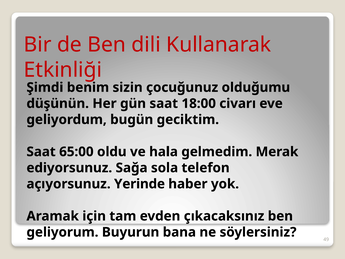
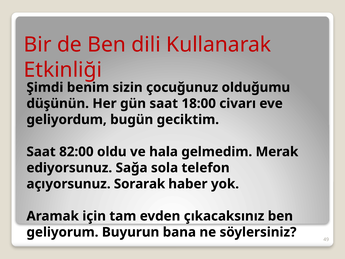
65:00: 65:00 -> 82:00
Yerinde: Yerinde -> Sorarak
